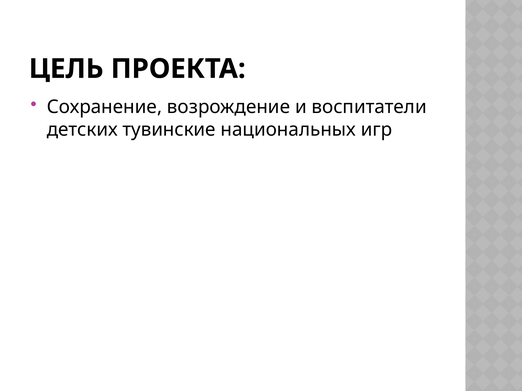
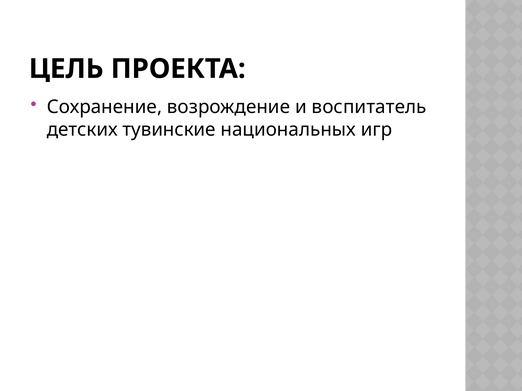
воспитатели: воспитатели -> воспитатель
